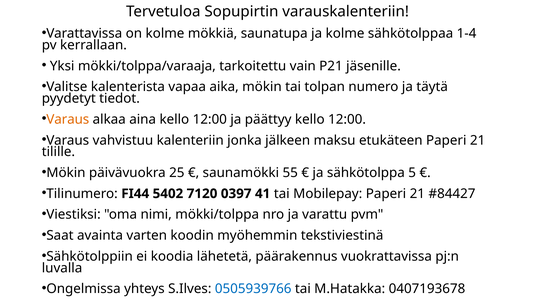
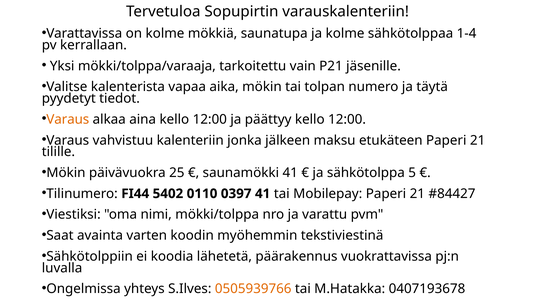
saunamökki 55: 55 -> 41
7120: 7120 -> 0110
0505939766 colour: blue -> orange
